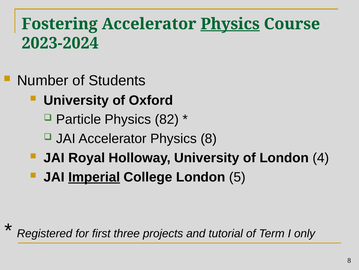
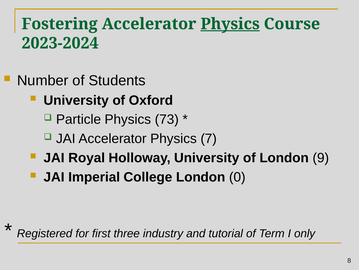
82: 82 -> 73
Physics 8: 8 -> 7
4: 4 -> 9
Imperial underline: present -> none
5: 5 -> 0
projects: projects -> industry
